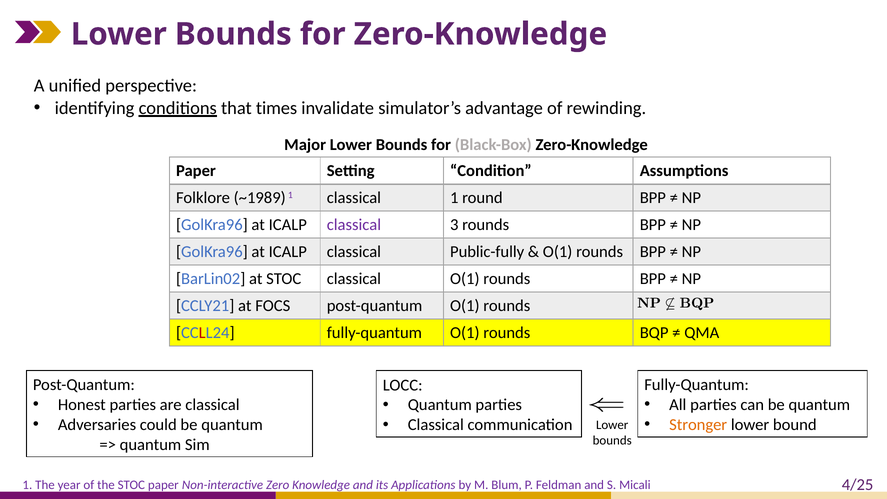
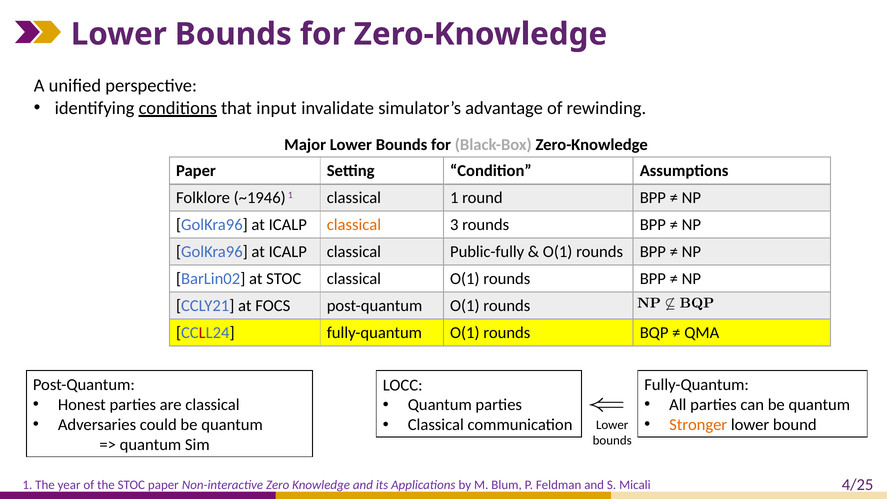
times: times -> input
~1989: ~1989 -> ~1946
classical at (354, 225) colour: purple -> orange
